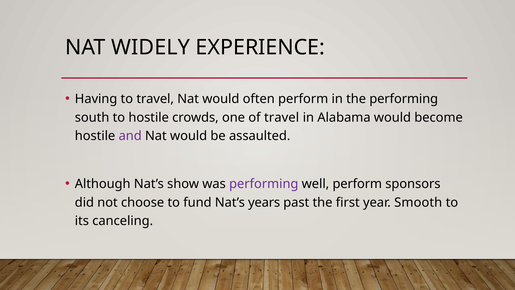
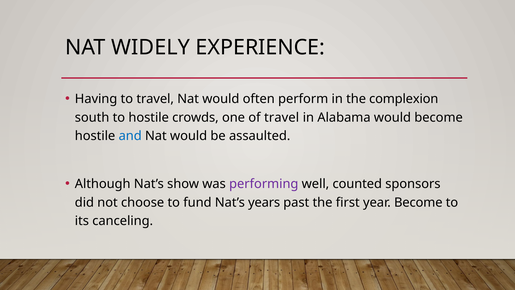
the performing: performing -> complexion
and colour: purple -> blue
well perform: perform -> counted
year Smooth: Smooth -> Become
